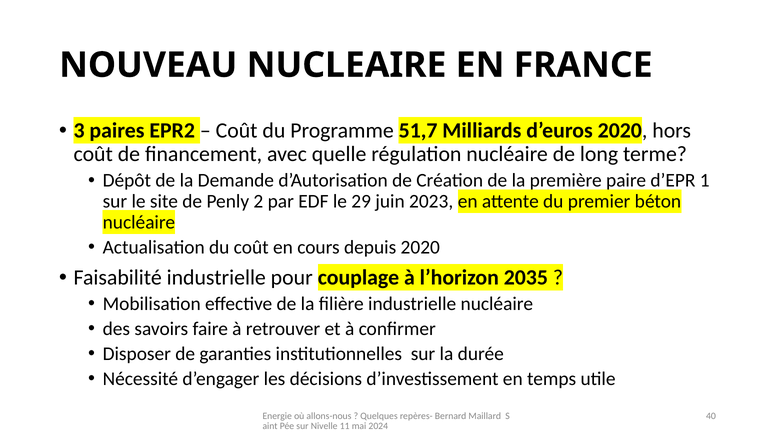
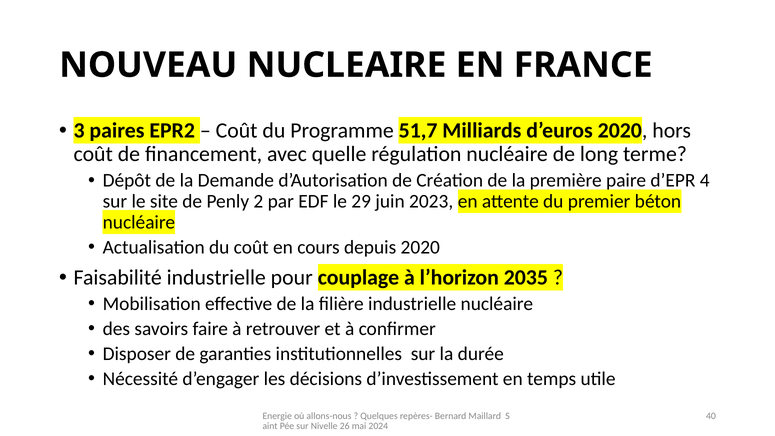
1: 1 -> 4
11: 11 -> 26
